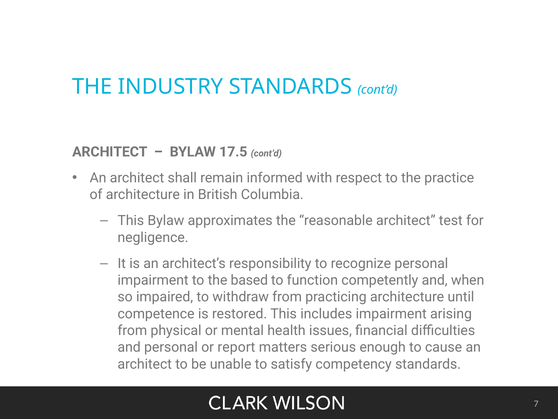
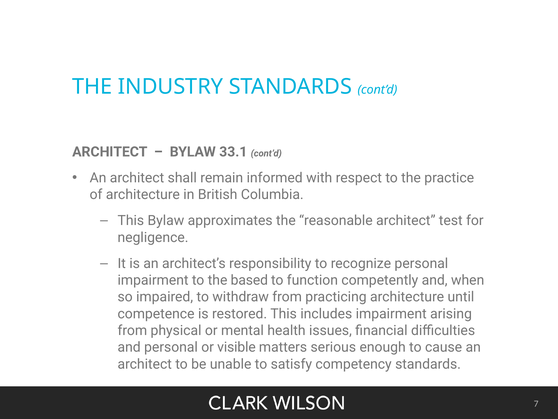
17.5: 17.5 -> 33.1
report: report -> visible
